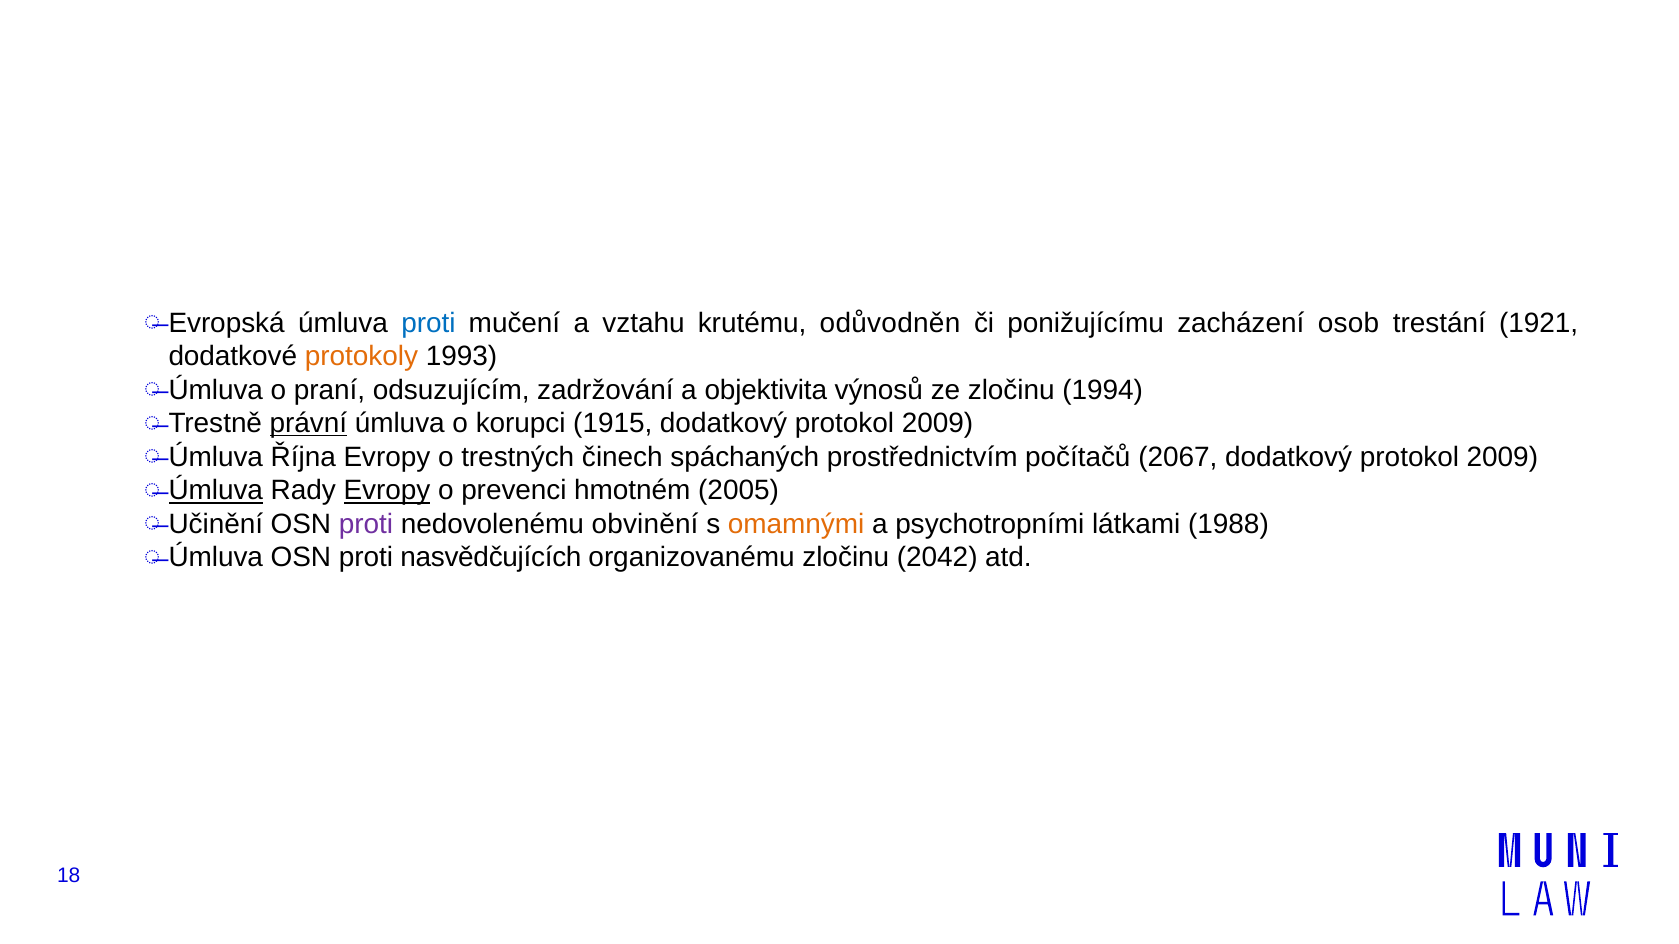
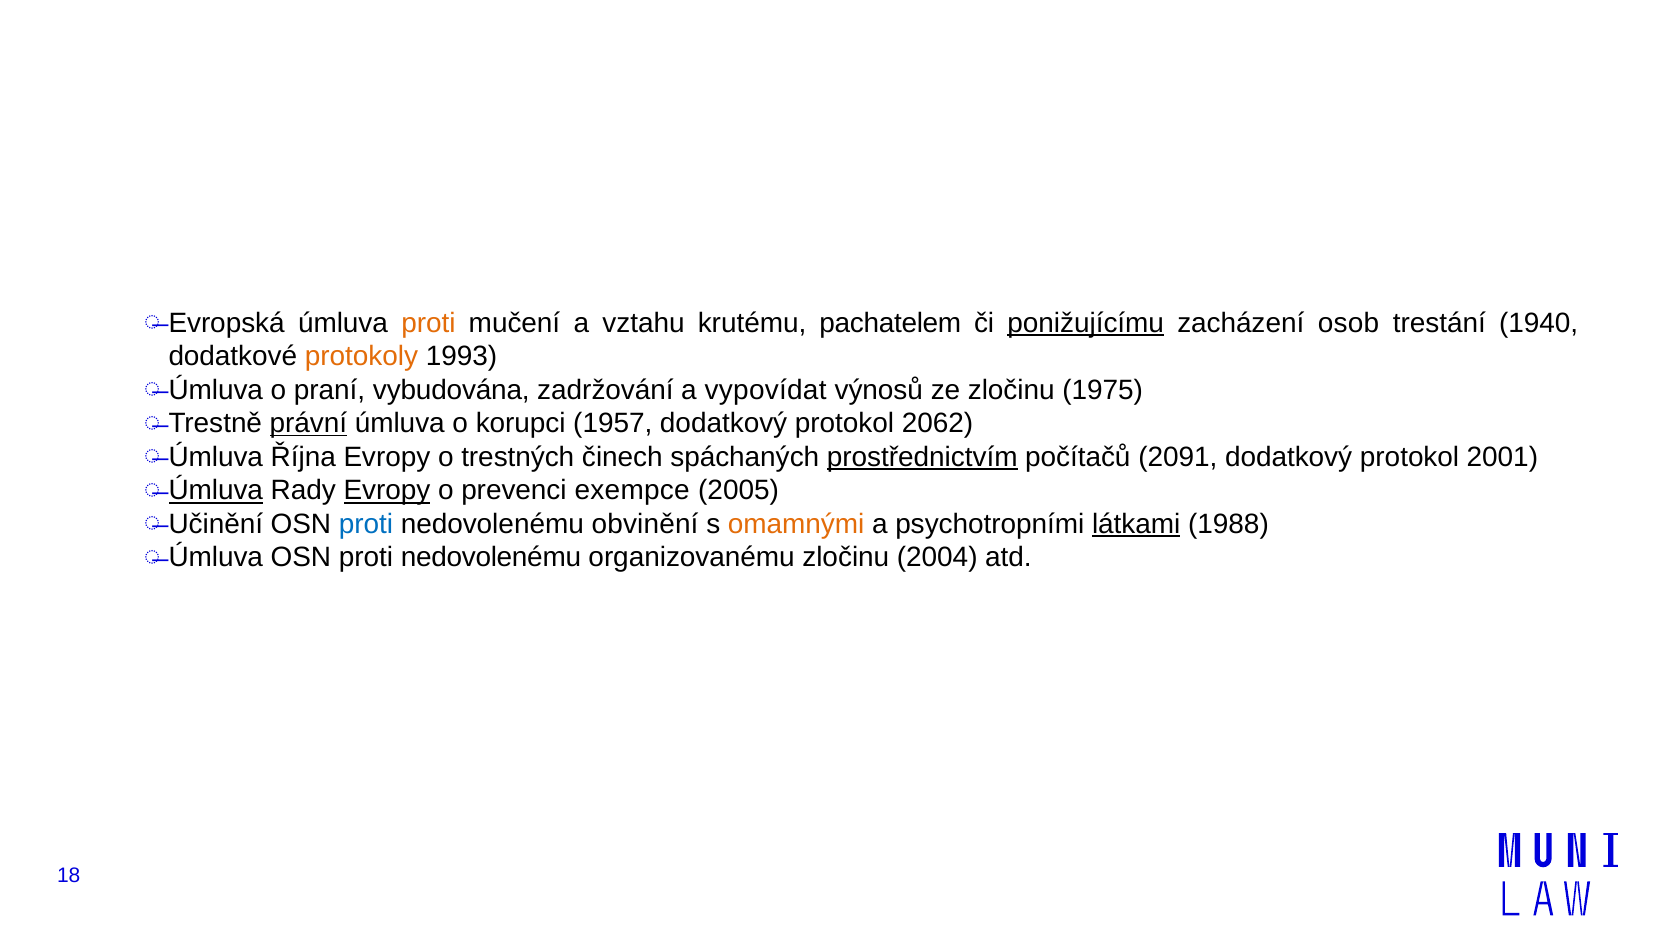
proti at (428, 323) colour: blue -> orange
odůvodněn: odůvodněn -> pachatelem
ponižujícímu underline: none -> present
1921: 1921 -> 1940
odsuzujícím: odsuzujícím -> vybudována
objektivita: objektivita -> vypovídat
1994: 1994 -> 1975
1915: 1915 -> 1957
2009 at (938, 424): 2009 -> 2062
prostřednictvím underline: none -> present
2067: 2067 -> 2091
2009 at (1502, 457): 2009 -> 2001
hmotném: hmotném -> exempce
proti at (366, 524) colour: purple -> blue
látkami underline: none -> present
Úmluva OSN proti nasvědčujících: nasvědčujících -> nedovolenému
2042: 2042 -> 2004
